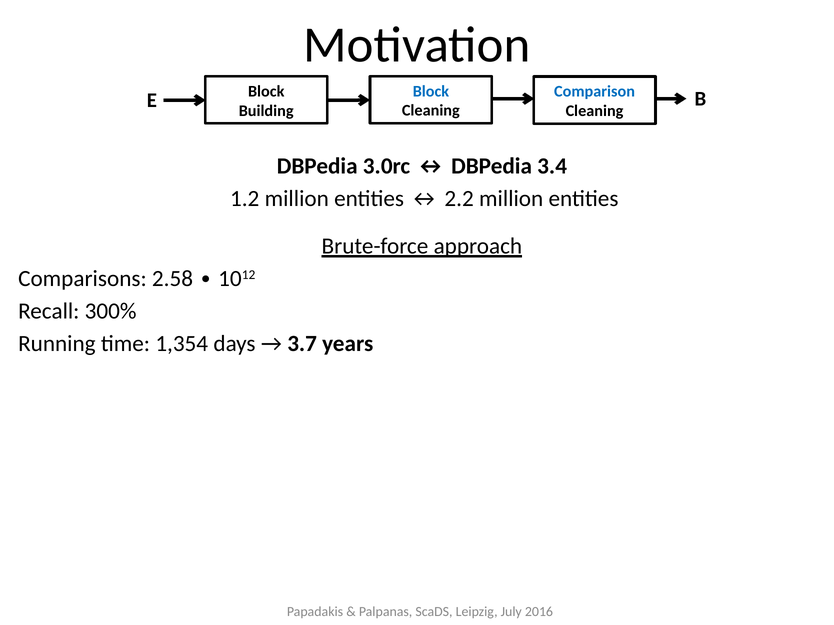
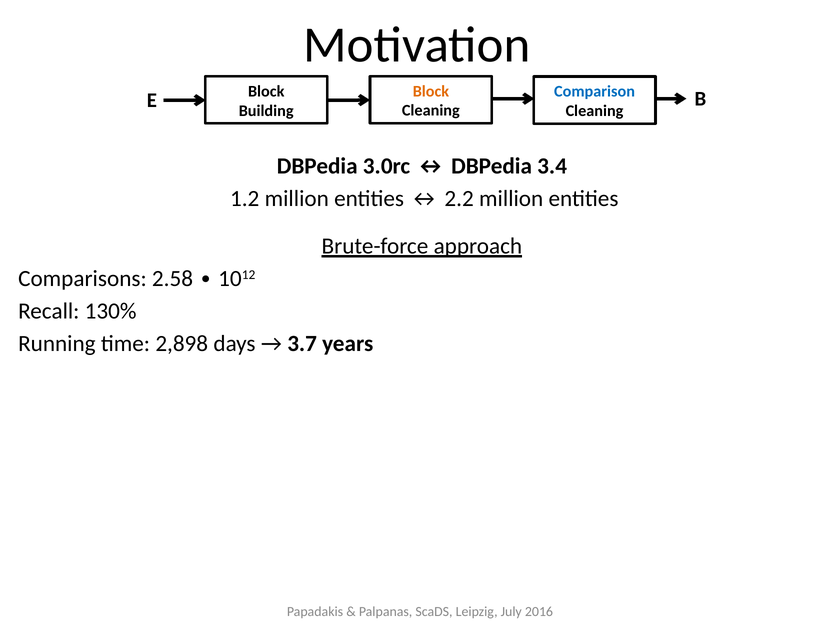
Block at (431, 91) colour: blue -> orange
300%: 300% -> 130%
1,354: 1,354 -> 2,898
